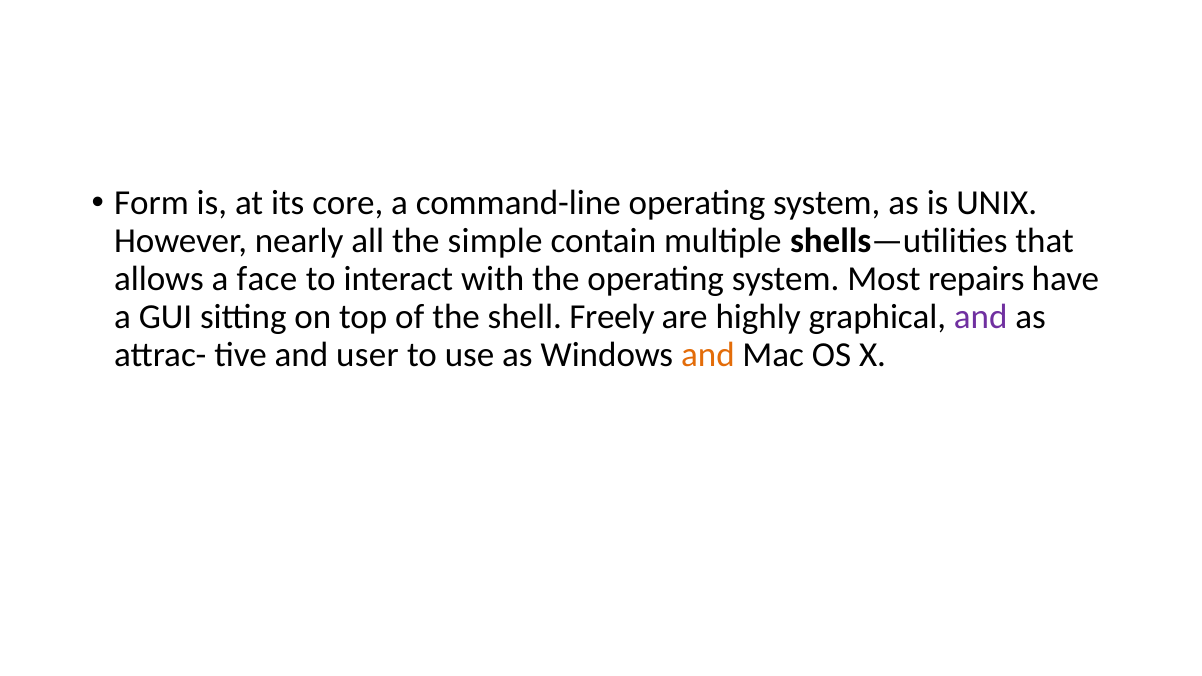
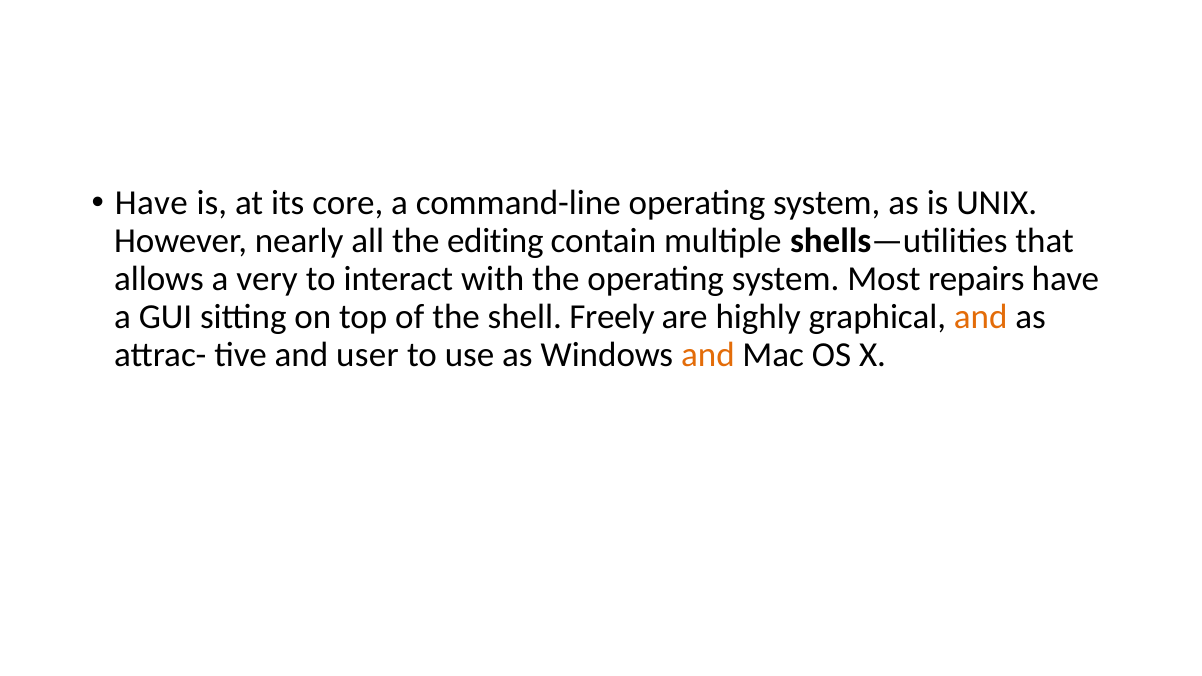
Form at (151, 203): Form -> Have
simple: simple -> editing
face: face -> very
and at (981, 317) colour: purple -> orange
